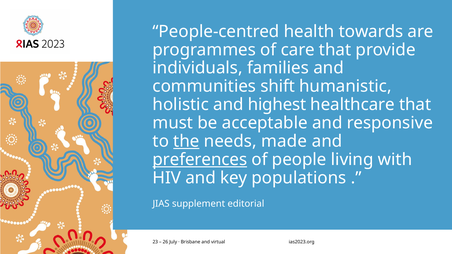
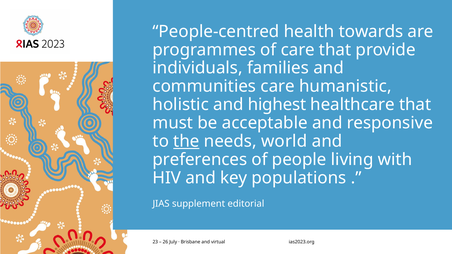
communities shift: shift -> care
made: made -> world
preferences underline: present -> none
